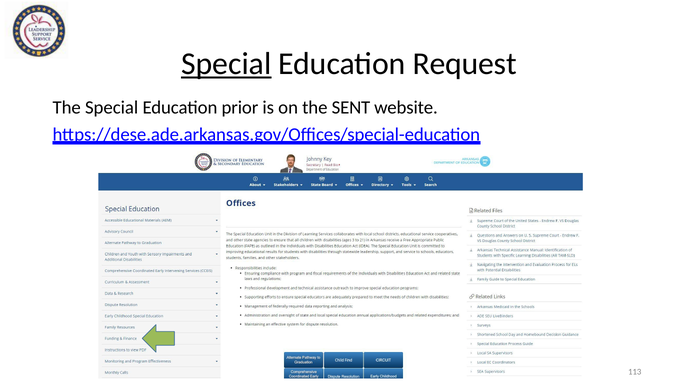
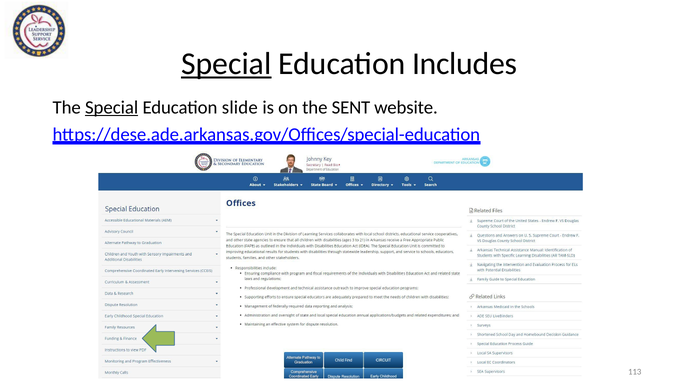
Request: Request -> Includes
Special at (112, 107) underline: none -> present
prior: prior -> slide
